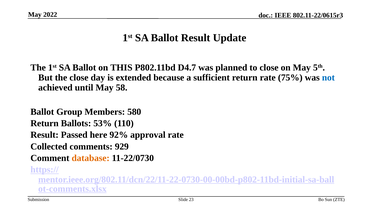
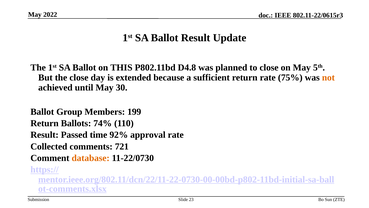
D4.7: D4.7 -> D4.8
not colour: blue -> orange
58: 58 -> 30
580: 580 -> 199
53%: 53% -> 74%
here: here -> time
929: 929 -> 721
